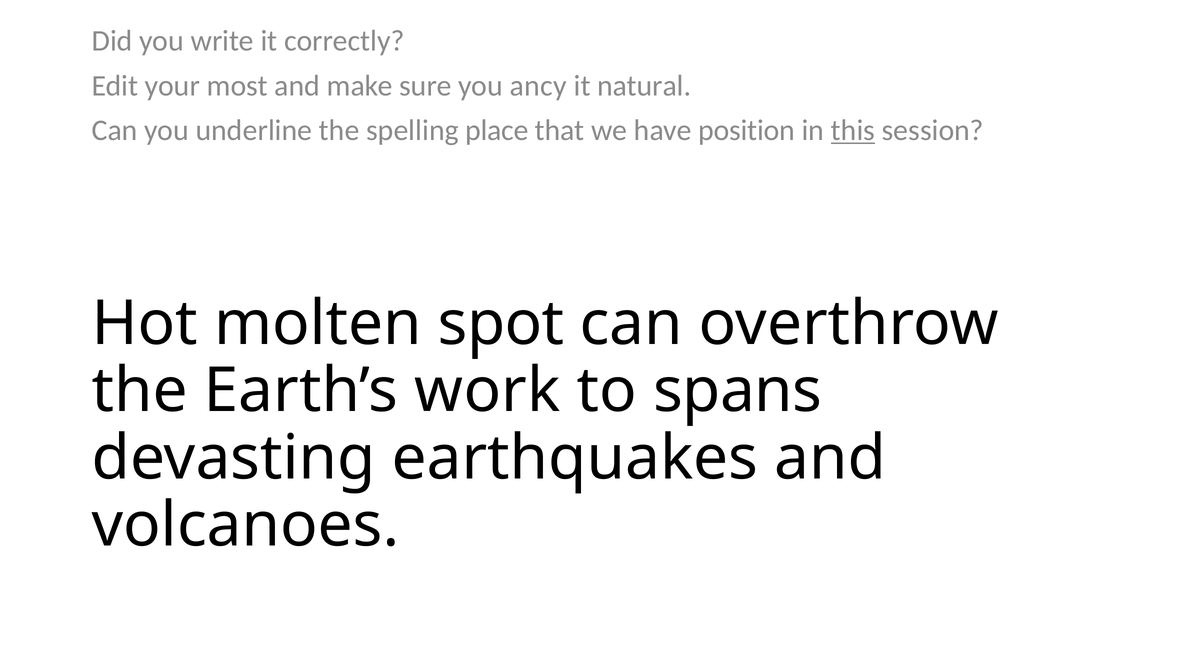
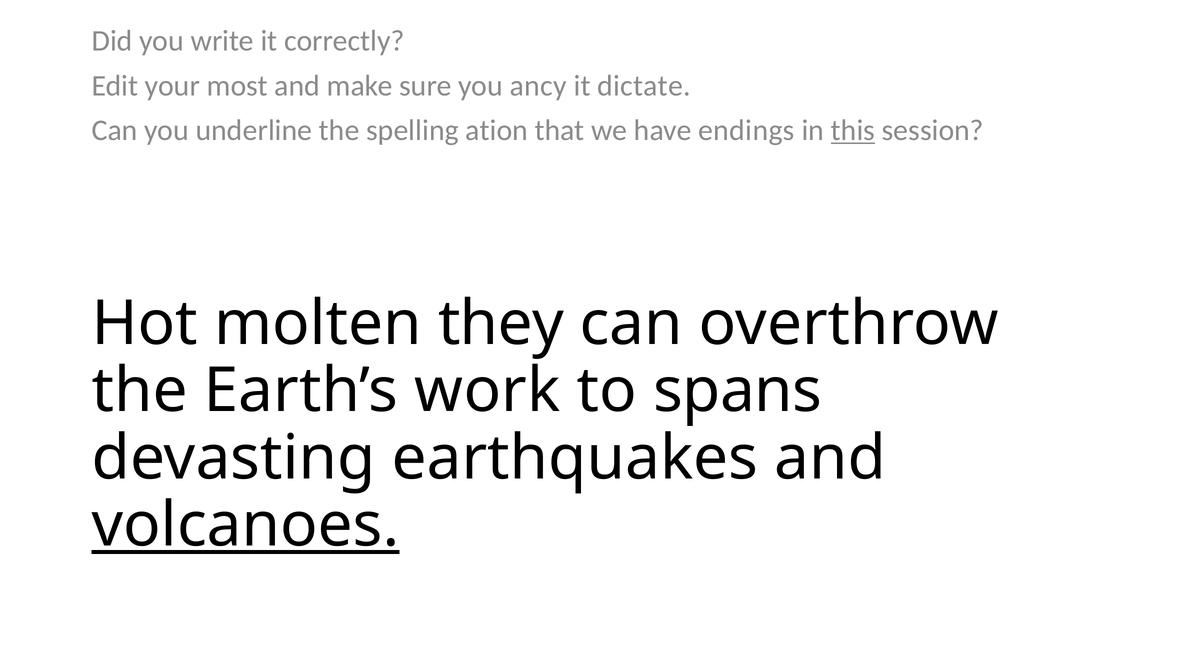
natural: natural -> dictate
place: place -> ation
position: position -> endings
spot: spot -> they
volcanoes underline: none -> present
